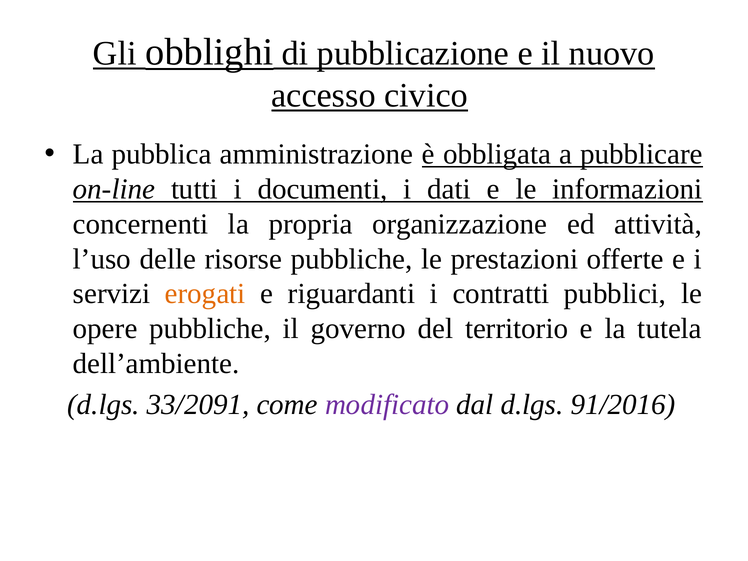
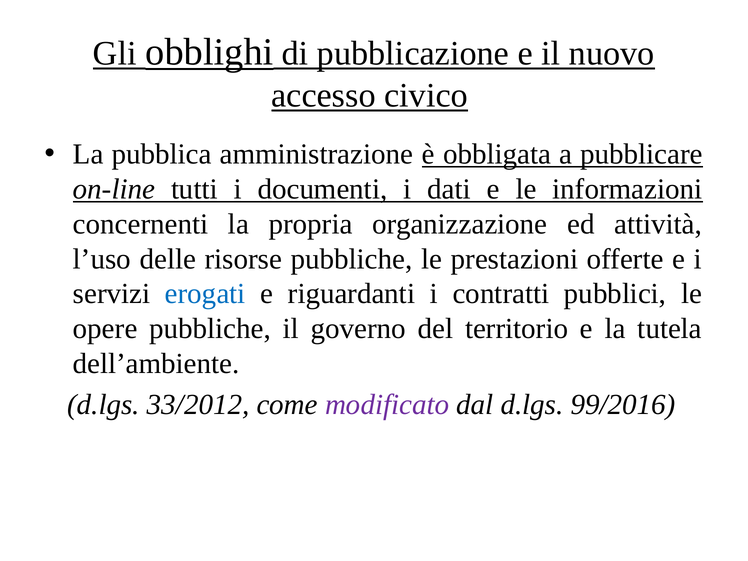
erogati colour: orange -> blue
33/2091: 33/2091 -> 33/2012
91/2016: 91/2016 -> 99/2016
